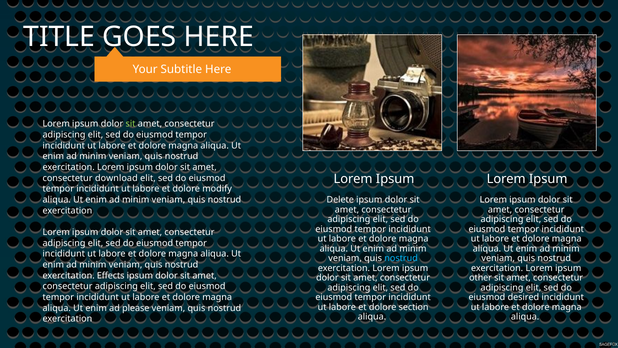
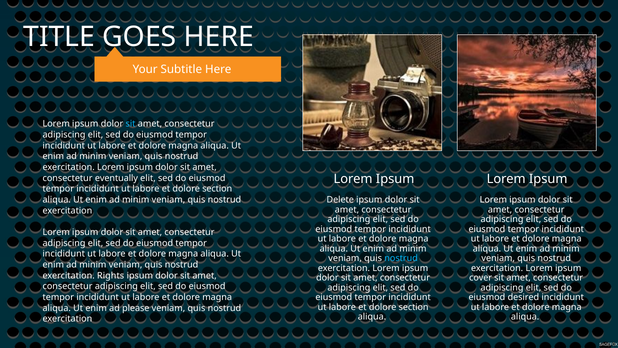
sit at (131, 124) colour: light green -> light blue
download: download -> eventually
modify at (217, 189): modify -> section
Effects: Effects -> Rights
other: other -> cover
